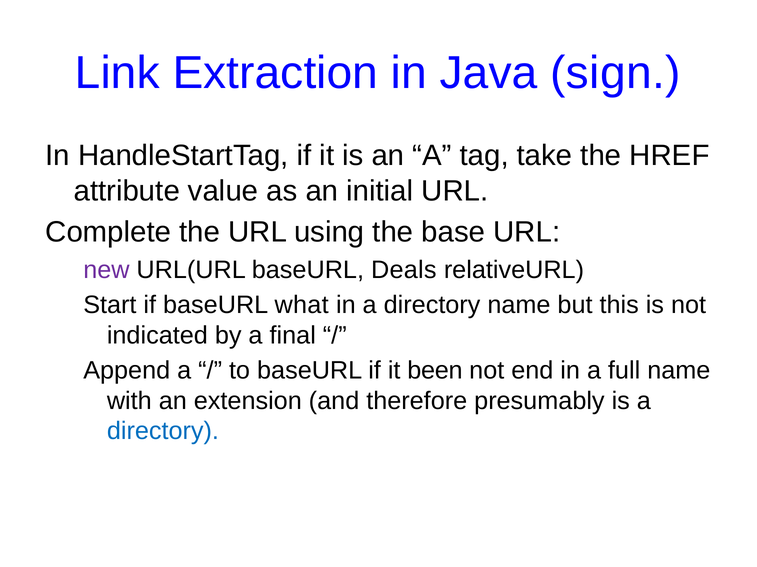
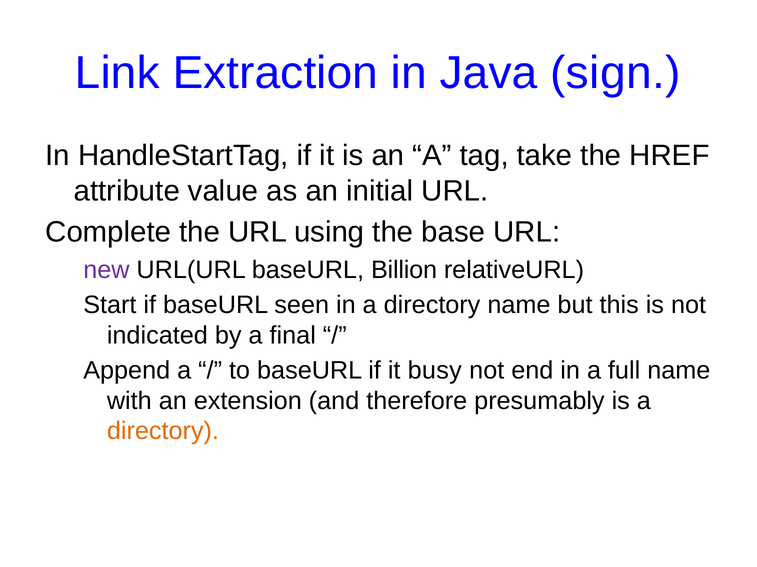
Deals: Deals -> Billion
what: what -> seen
been: been -> busy
directory at (163, 432) colour: blue -> orange
